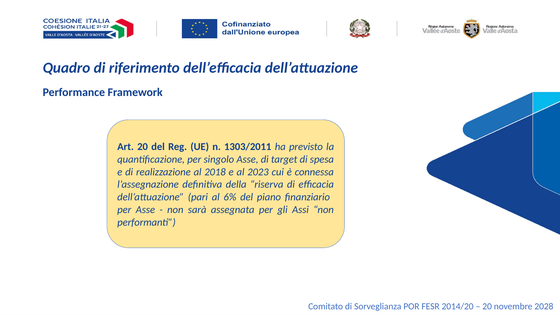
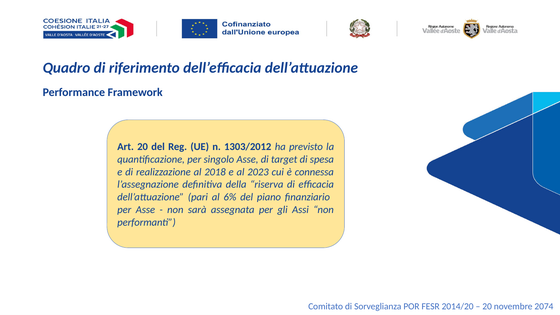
1303/2011: 1303/2011 -> 1303/2012
2028: 2028 -> 2074
